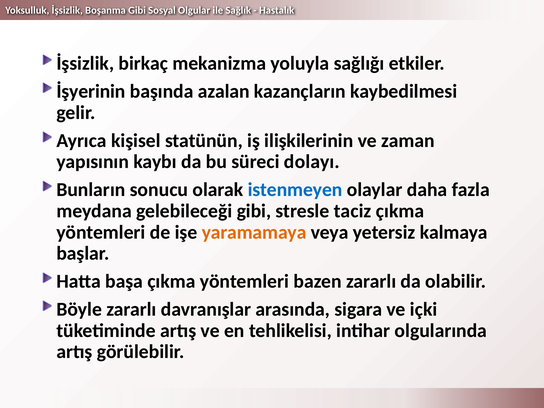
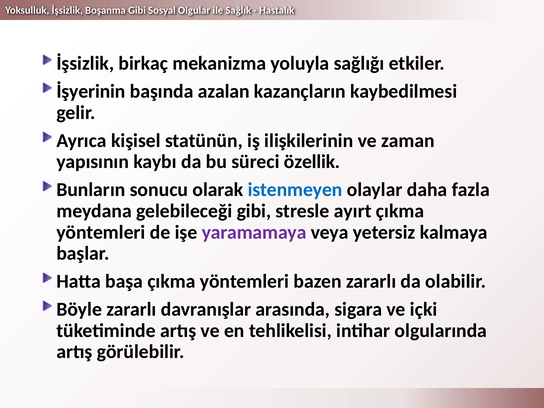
dolayı: dolayı -> özellik
taciz: taciz -> ayırt
yaramamaya colour: orange -> purple
